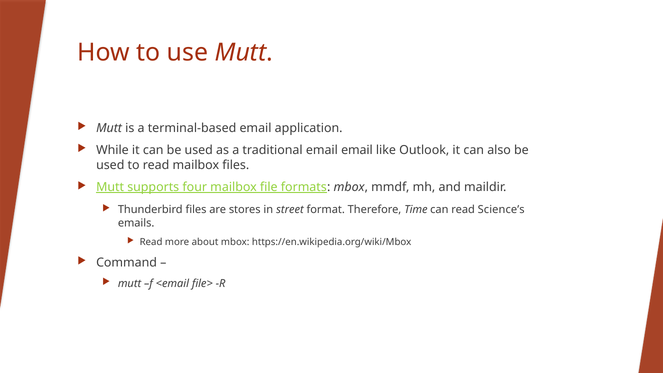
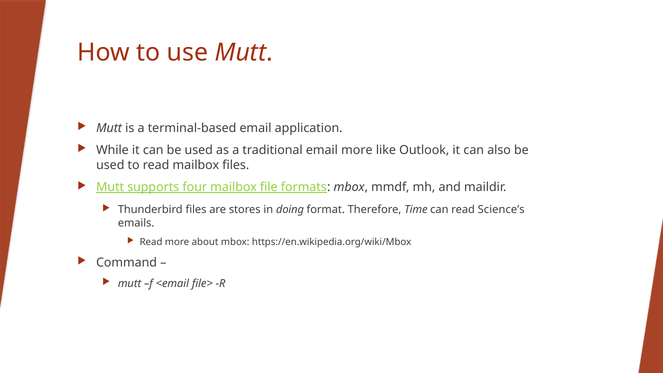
email email: email -> more
street: street -> doing
